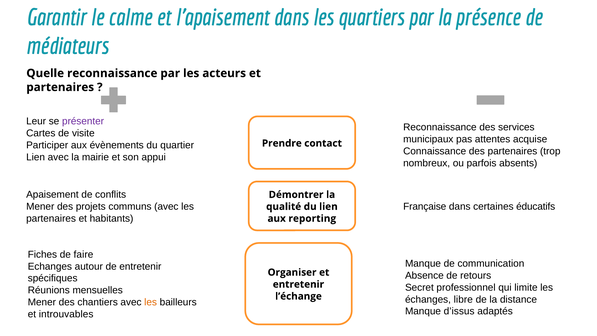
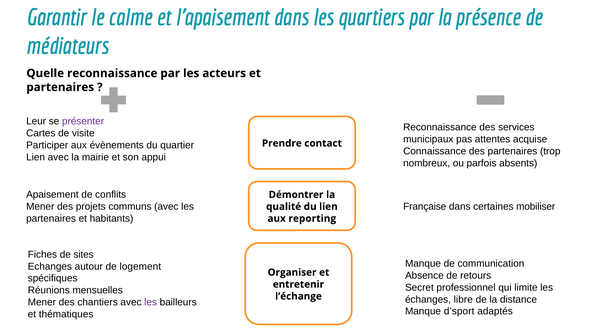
éducatifs: éducatifs -> mobiliser
faire: faire -> sites
de entretenir: entretenir -> logement
les at (151, 302) colour: orange -> purple
d’issus: d’issus -> d’sport
introuvables: introuvables -> thématiques
